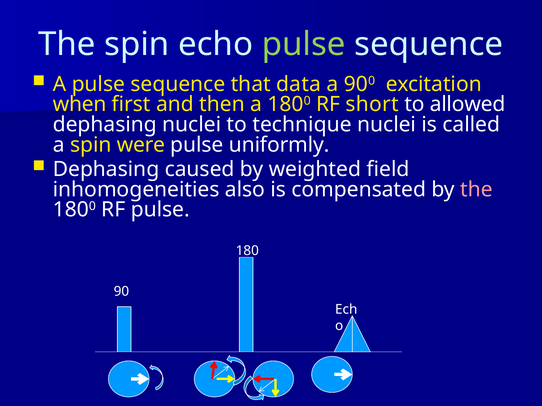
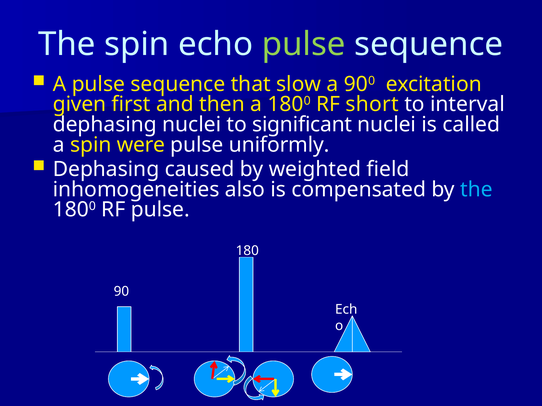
data: data -> slow
when: when -> given
allowed: allowed -> interval
technique: technique -> significant
the at (476, 190) colour: pink -> light blue
